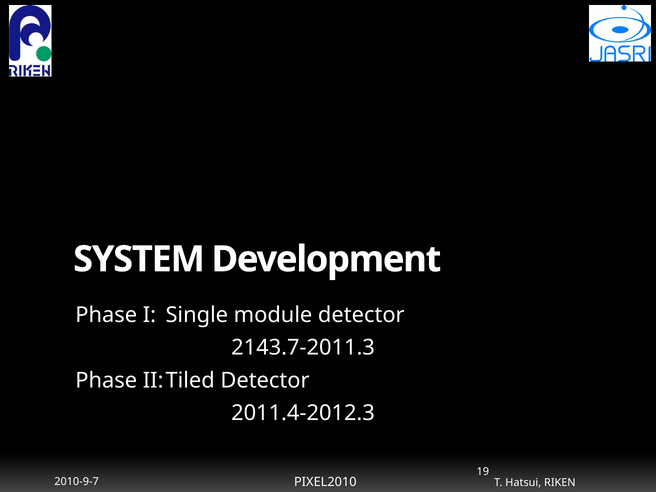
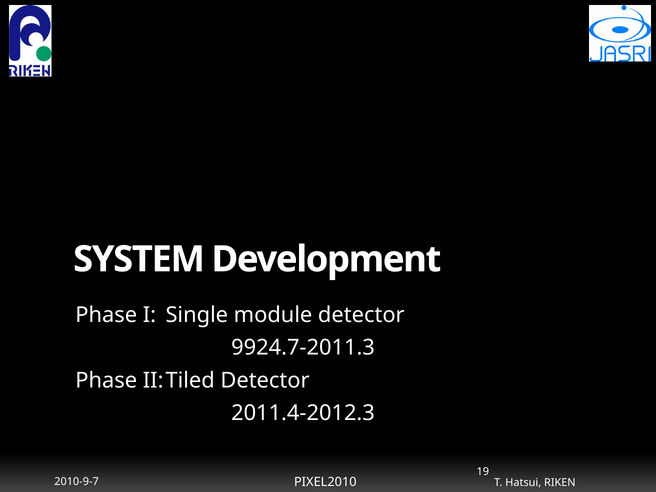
2143.7-2011.3: 2143.7-2011.3 -> 9924.7-2011.3
